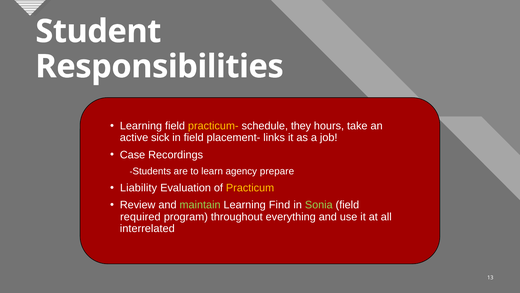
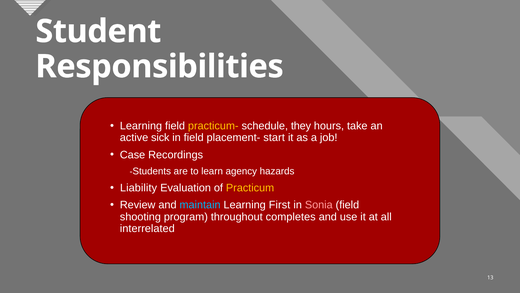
links: links -> start
prepare: prepare -> hazards
maintain colour: light green -> light blue
Find: Find -> First
Sonia colour: light green -> pink
required: required -> shooting
everything: everything -> completes
